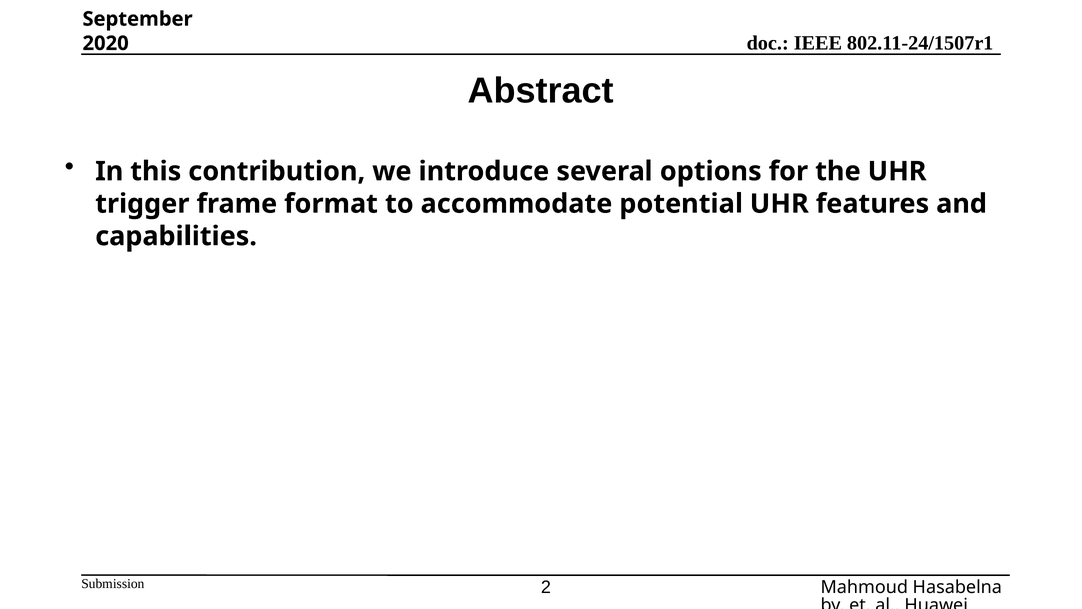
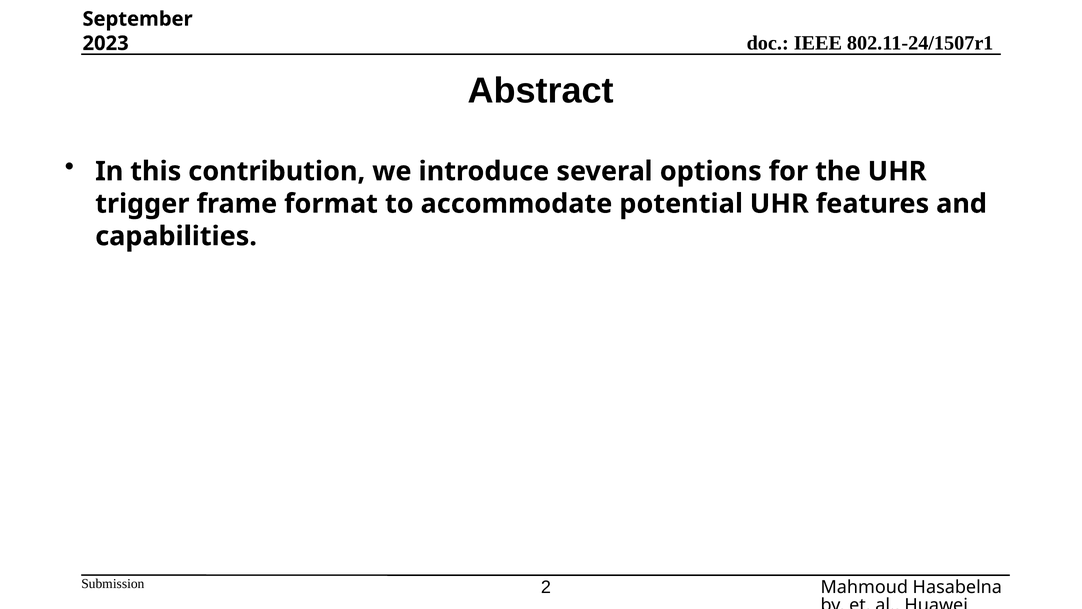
2020: 2020 -> 2023
